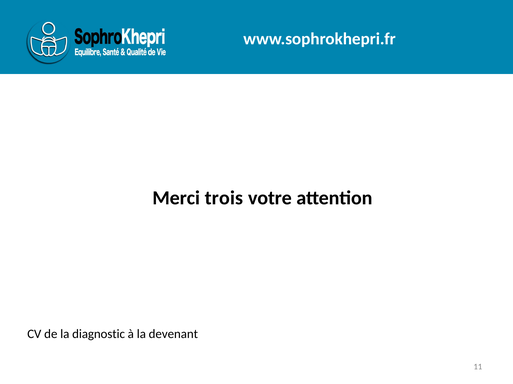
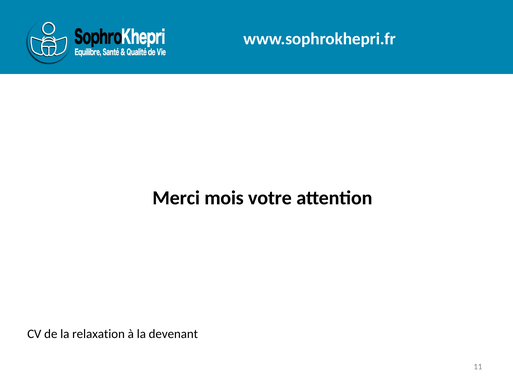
trois: trois -> mois
diagnostic: diagnostic -> relaxation
